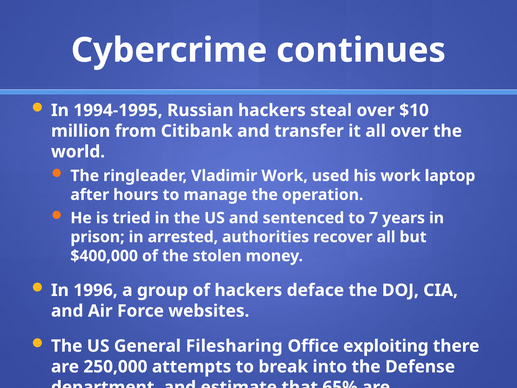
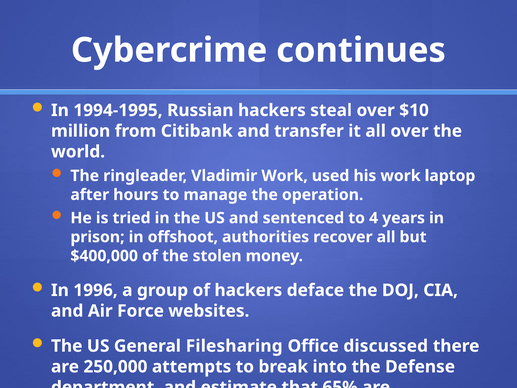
7: 7 -> 4
arrested: arrested -> offshoot
exploiting: exploiting -> discussed
